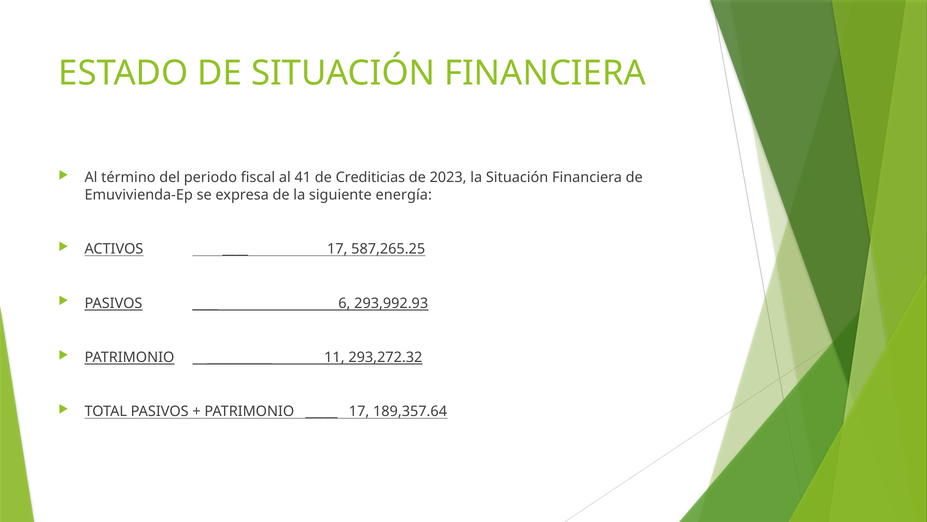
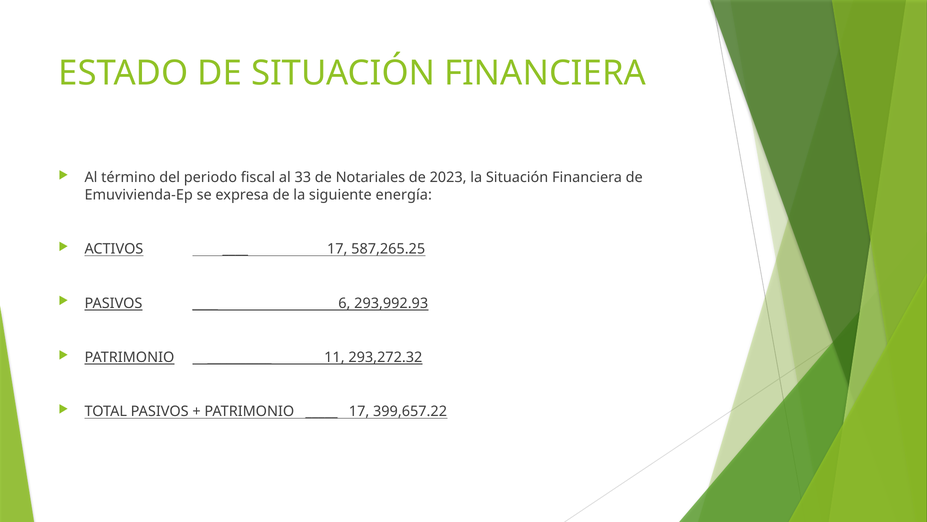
41: 41 -> 33
Crediticias: Crediticias -> Notariales
189,357.64: 189,357.64 -> 399,657.22
